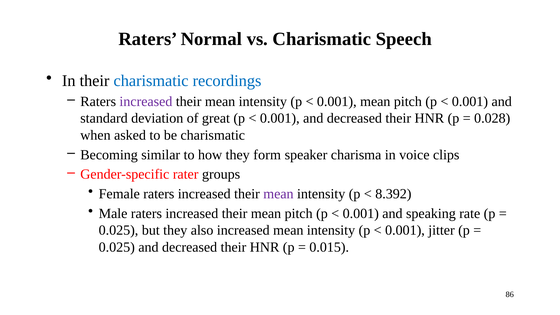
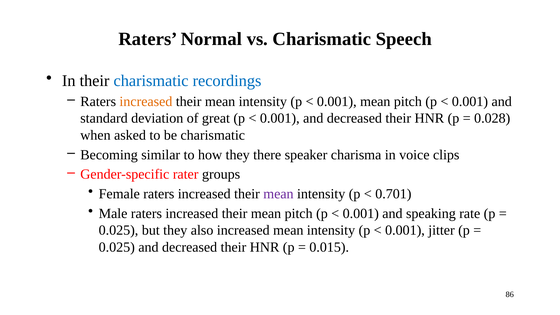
increased at (146, 102) colour: purple -> orange
form: form -> there
8.392: 8.392 -> 0.701
